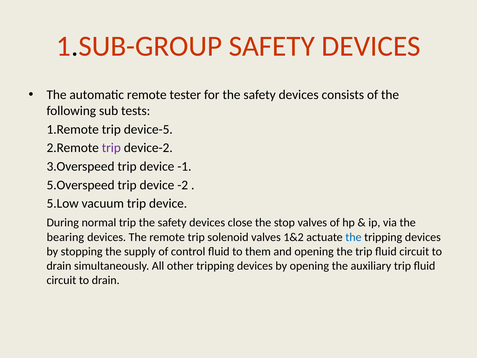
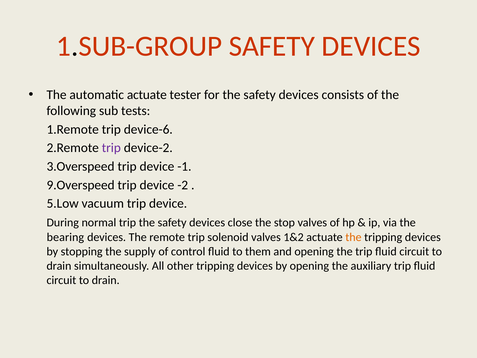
automatic remote: remote -> actuate
device-5: device-5 -> device-6
5.Overspeed: 5.Overspeed -> 9.Overspeed
the at (353, 237) colour: blue -> orange
